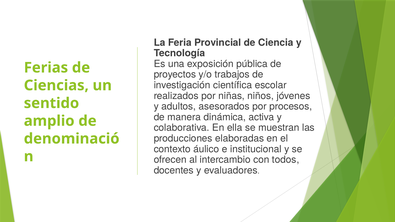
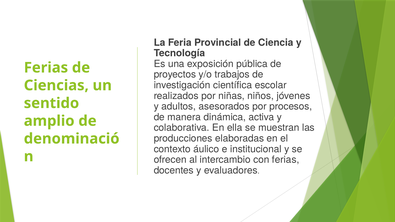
con todos: todos -> ferias
